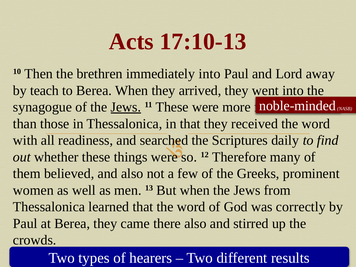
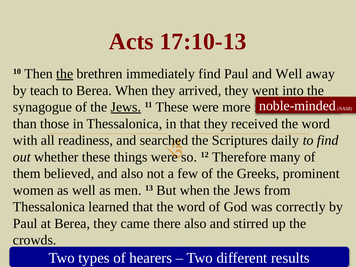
the at (65, 74) underline: none -> present
immediately into: into -> find
and Lord: Lord -> Well
